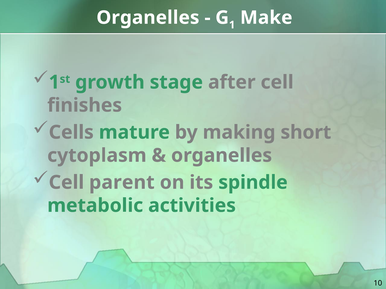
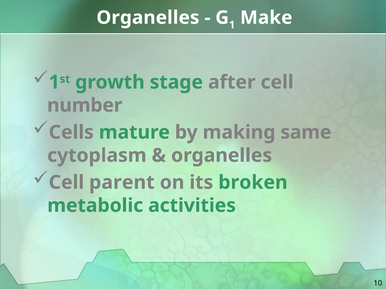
finishes: finishes -> number
short: short -> same
spindle: spindle -> broken
